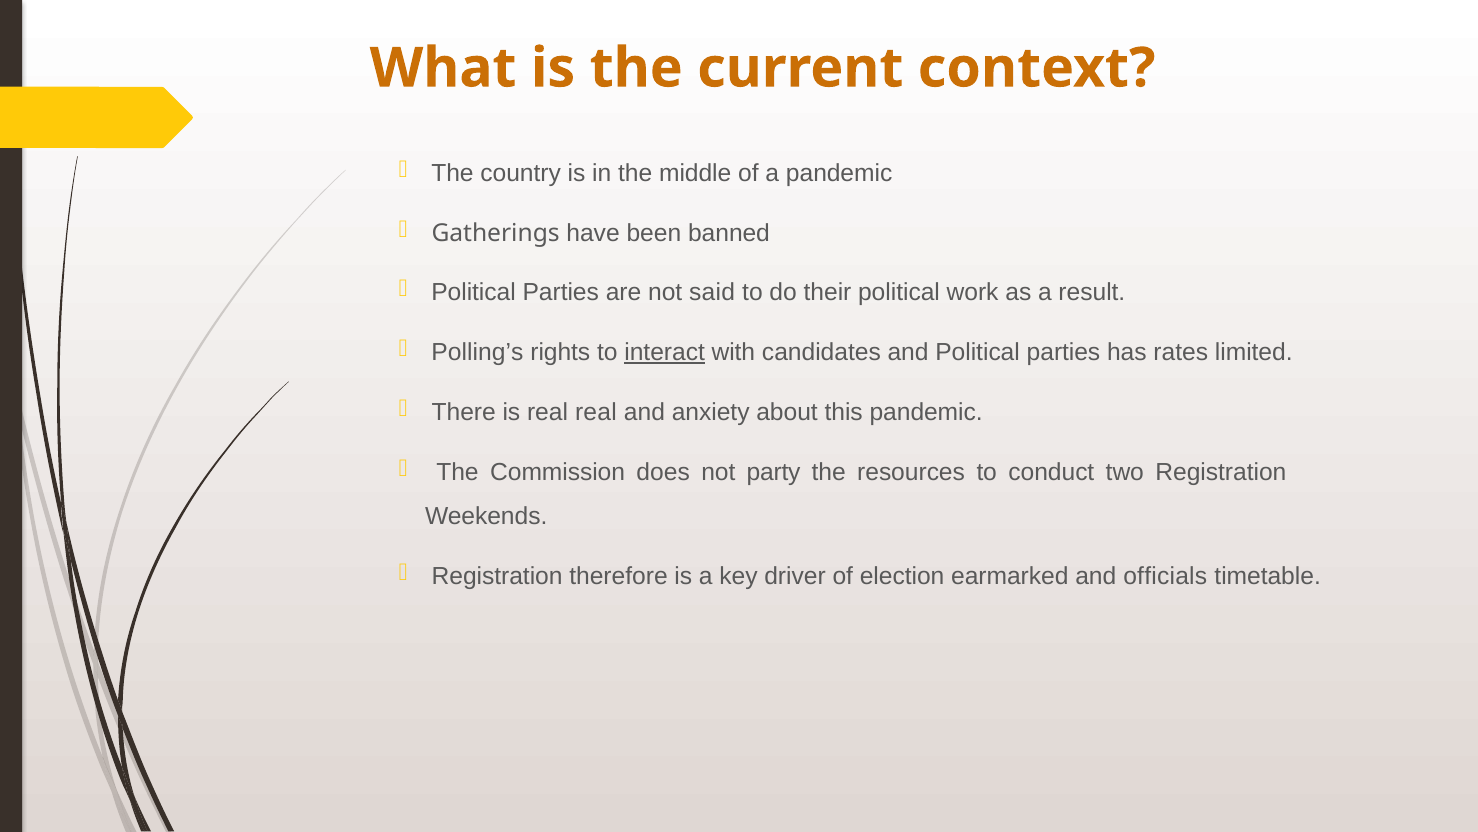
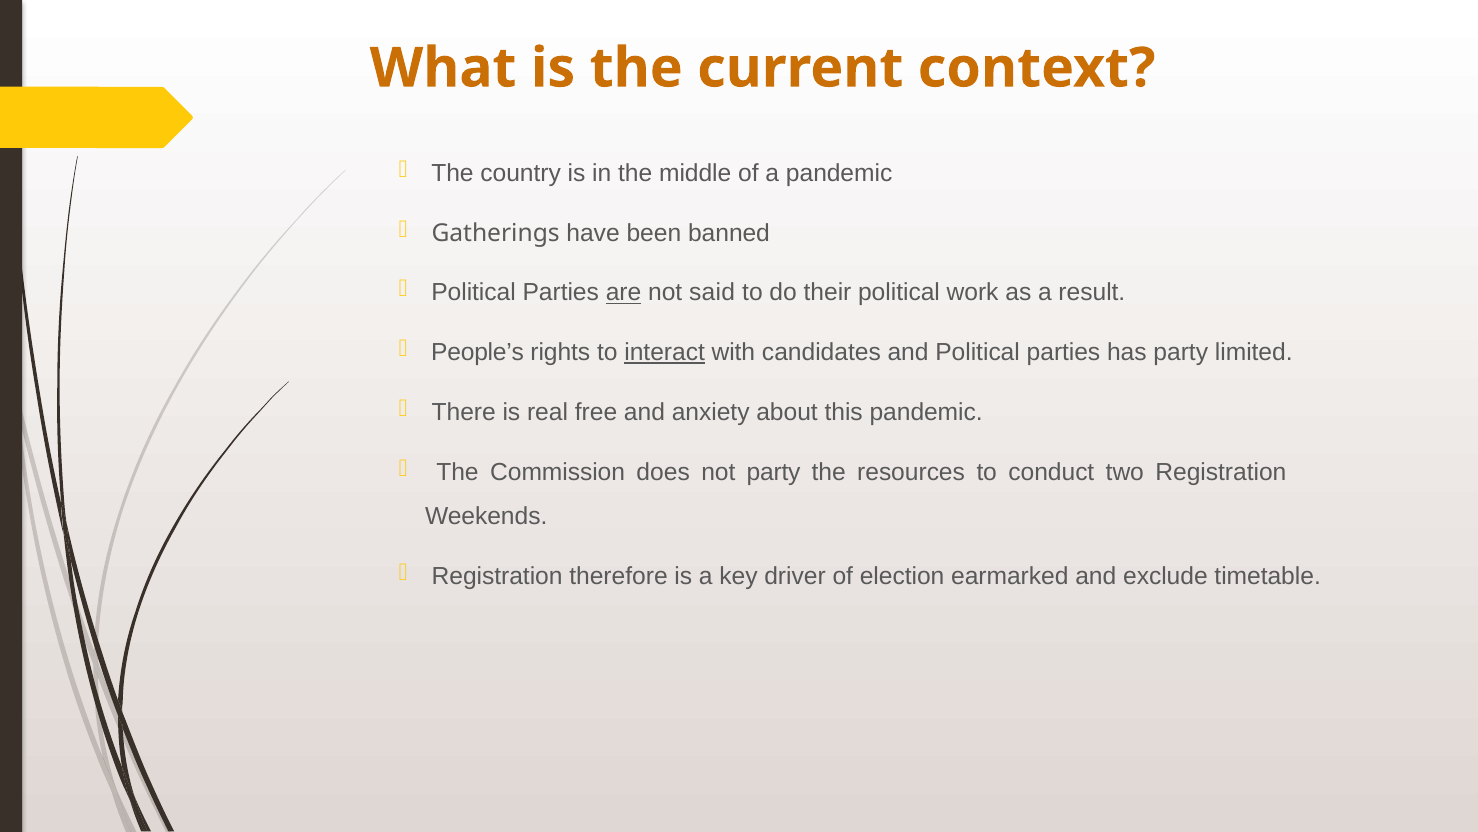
are underline: none -> present
Polling’s: Polling’s -> People’s
has rates: rates -> party
real real: real -> free
officials: officials -> exclude
